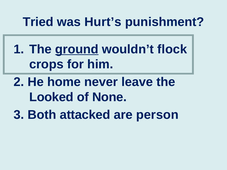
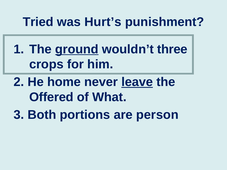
flock: flock -> three
leave underline: none -> present
Looked: Looked -> Offered
None: None -> What
attacked: attacked -> portions
